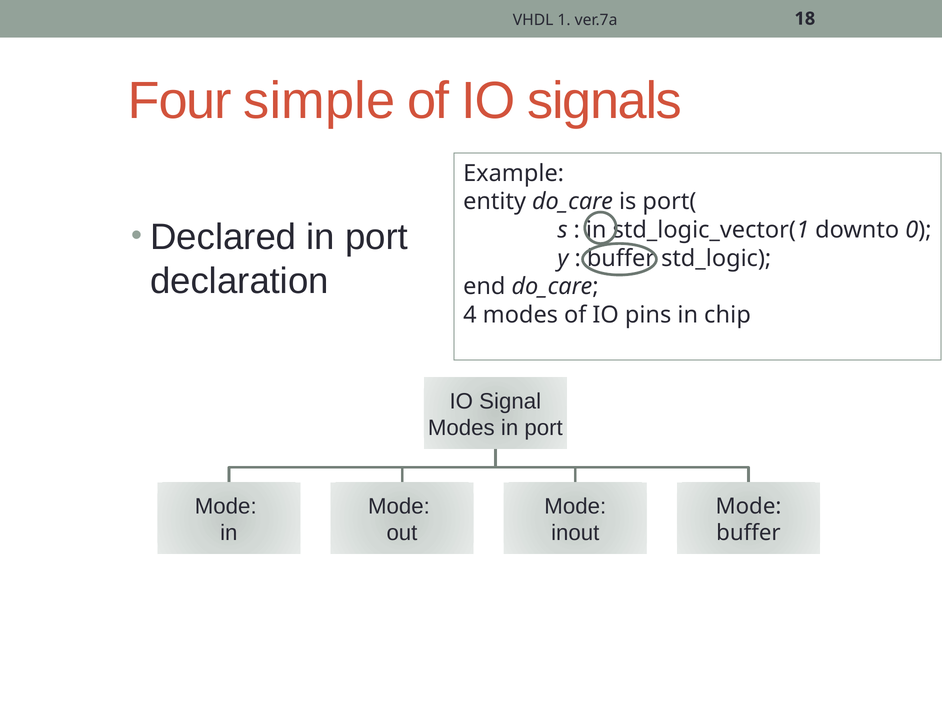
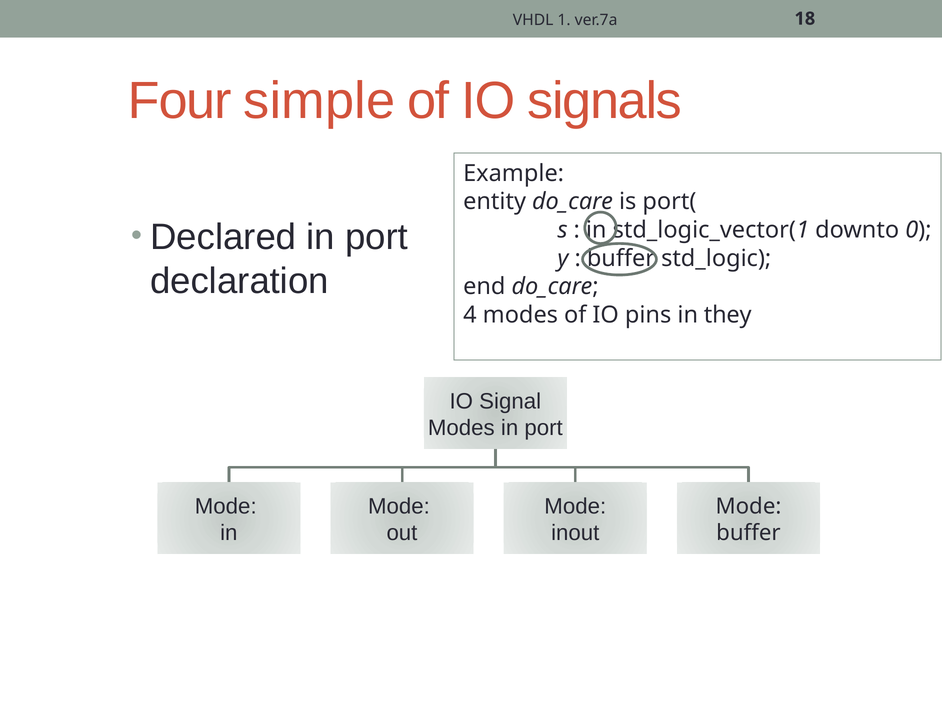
chip: chip -> they
